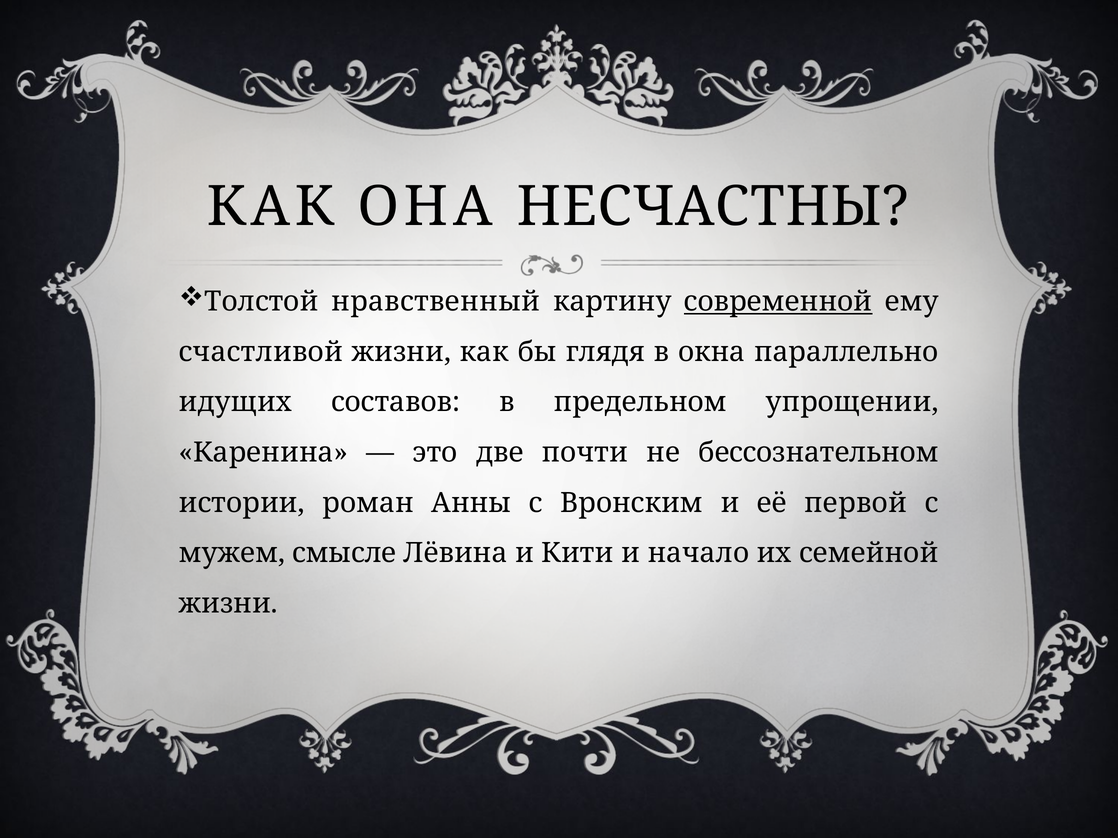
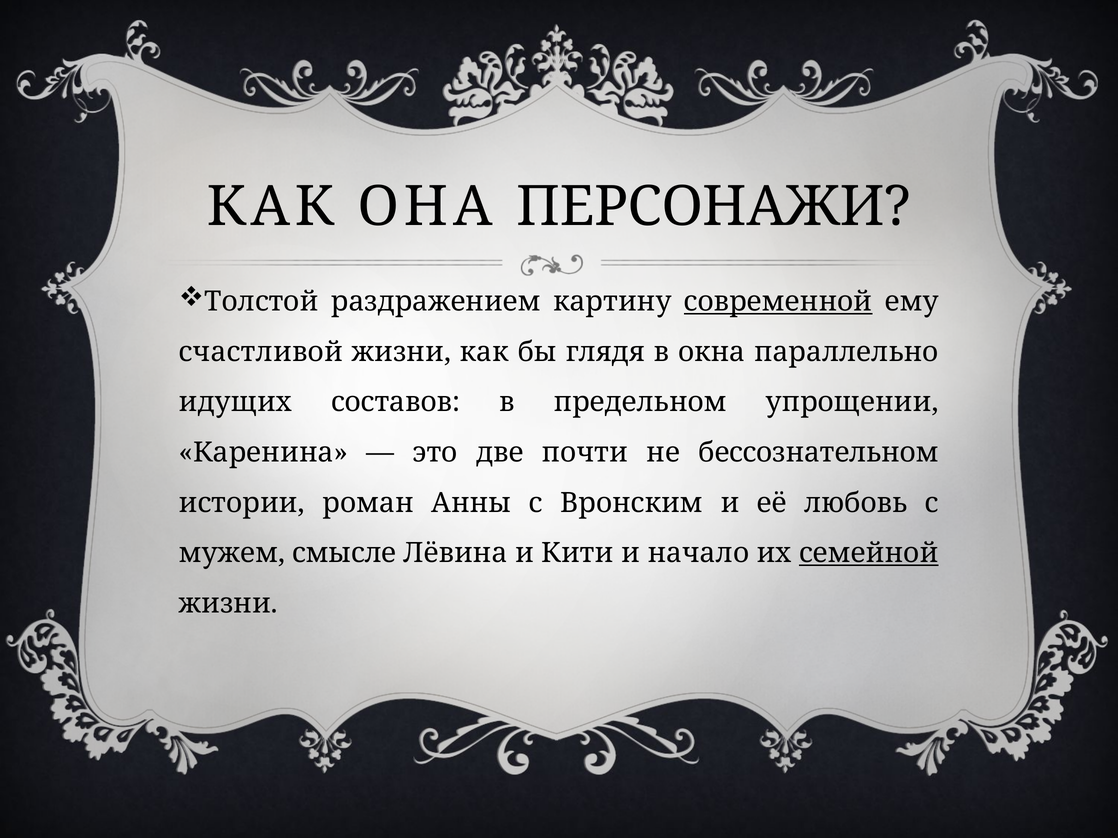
НЕСЧАСТНЫ: НЕСЧАСТНЫ -> ПЕРСОНАЖИ
нравственный: нравственный -> раздражением
первой: первой -> любовь
семейной underline: none -> present
